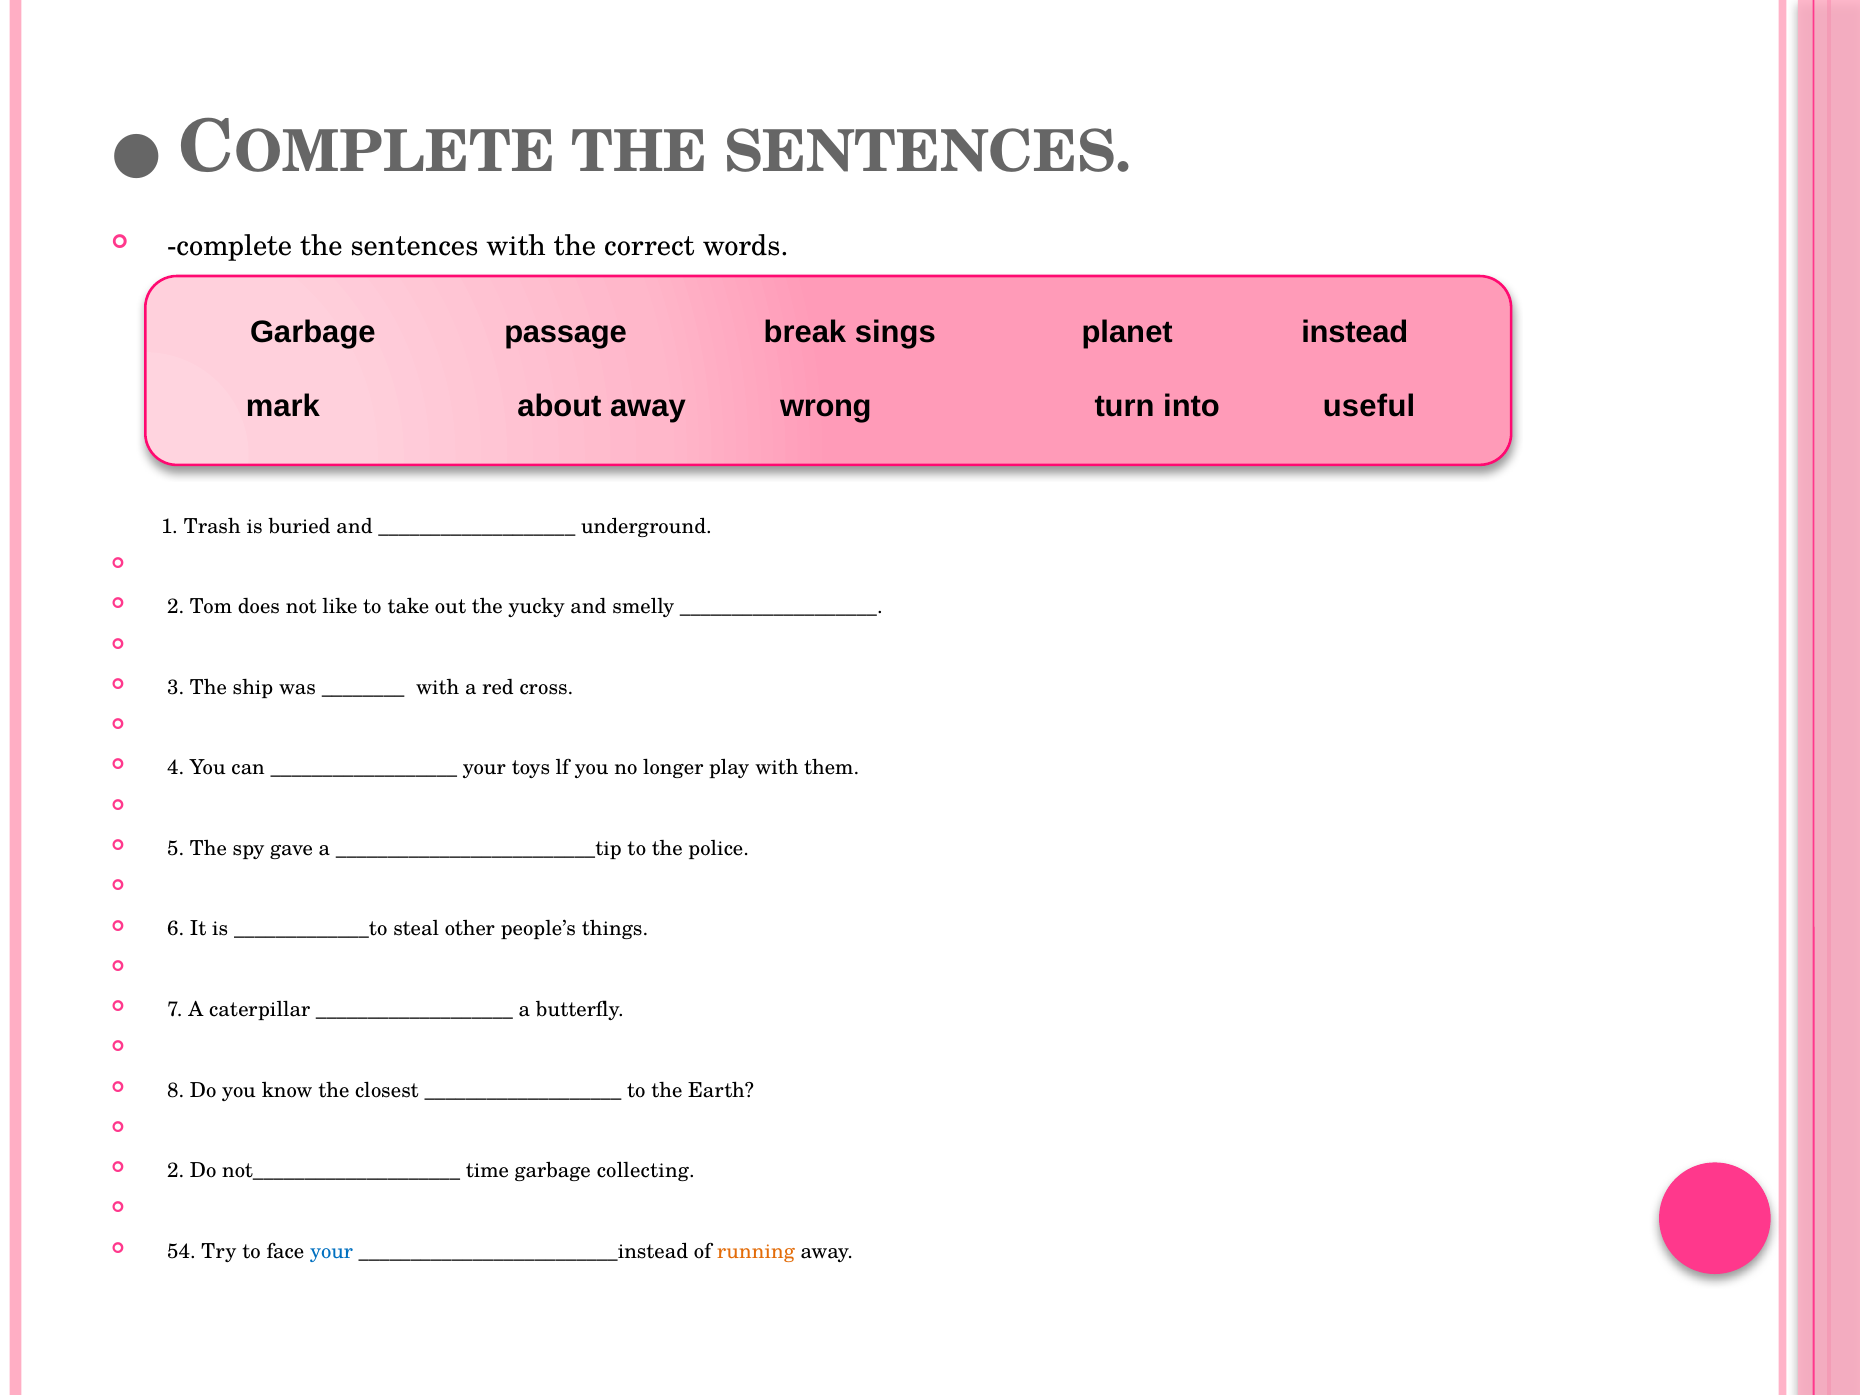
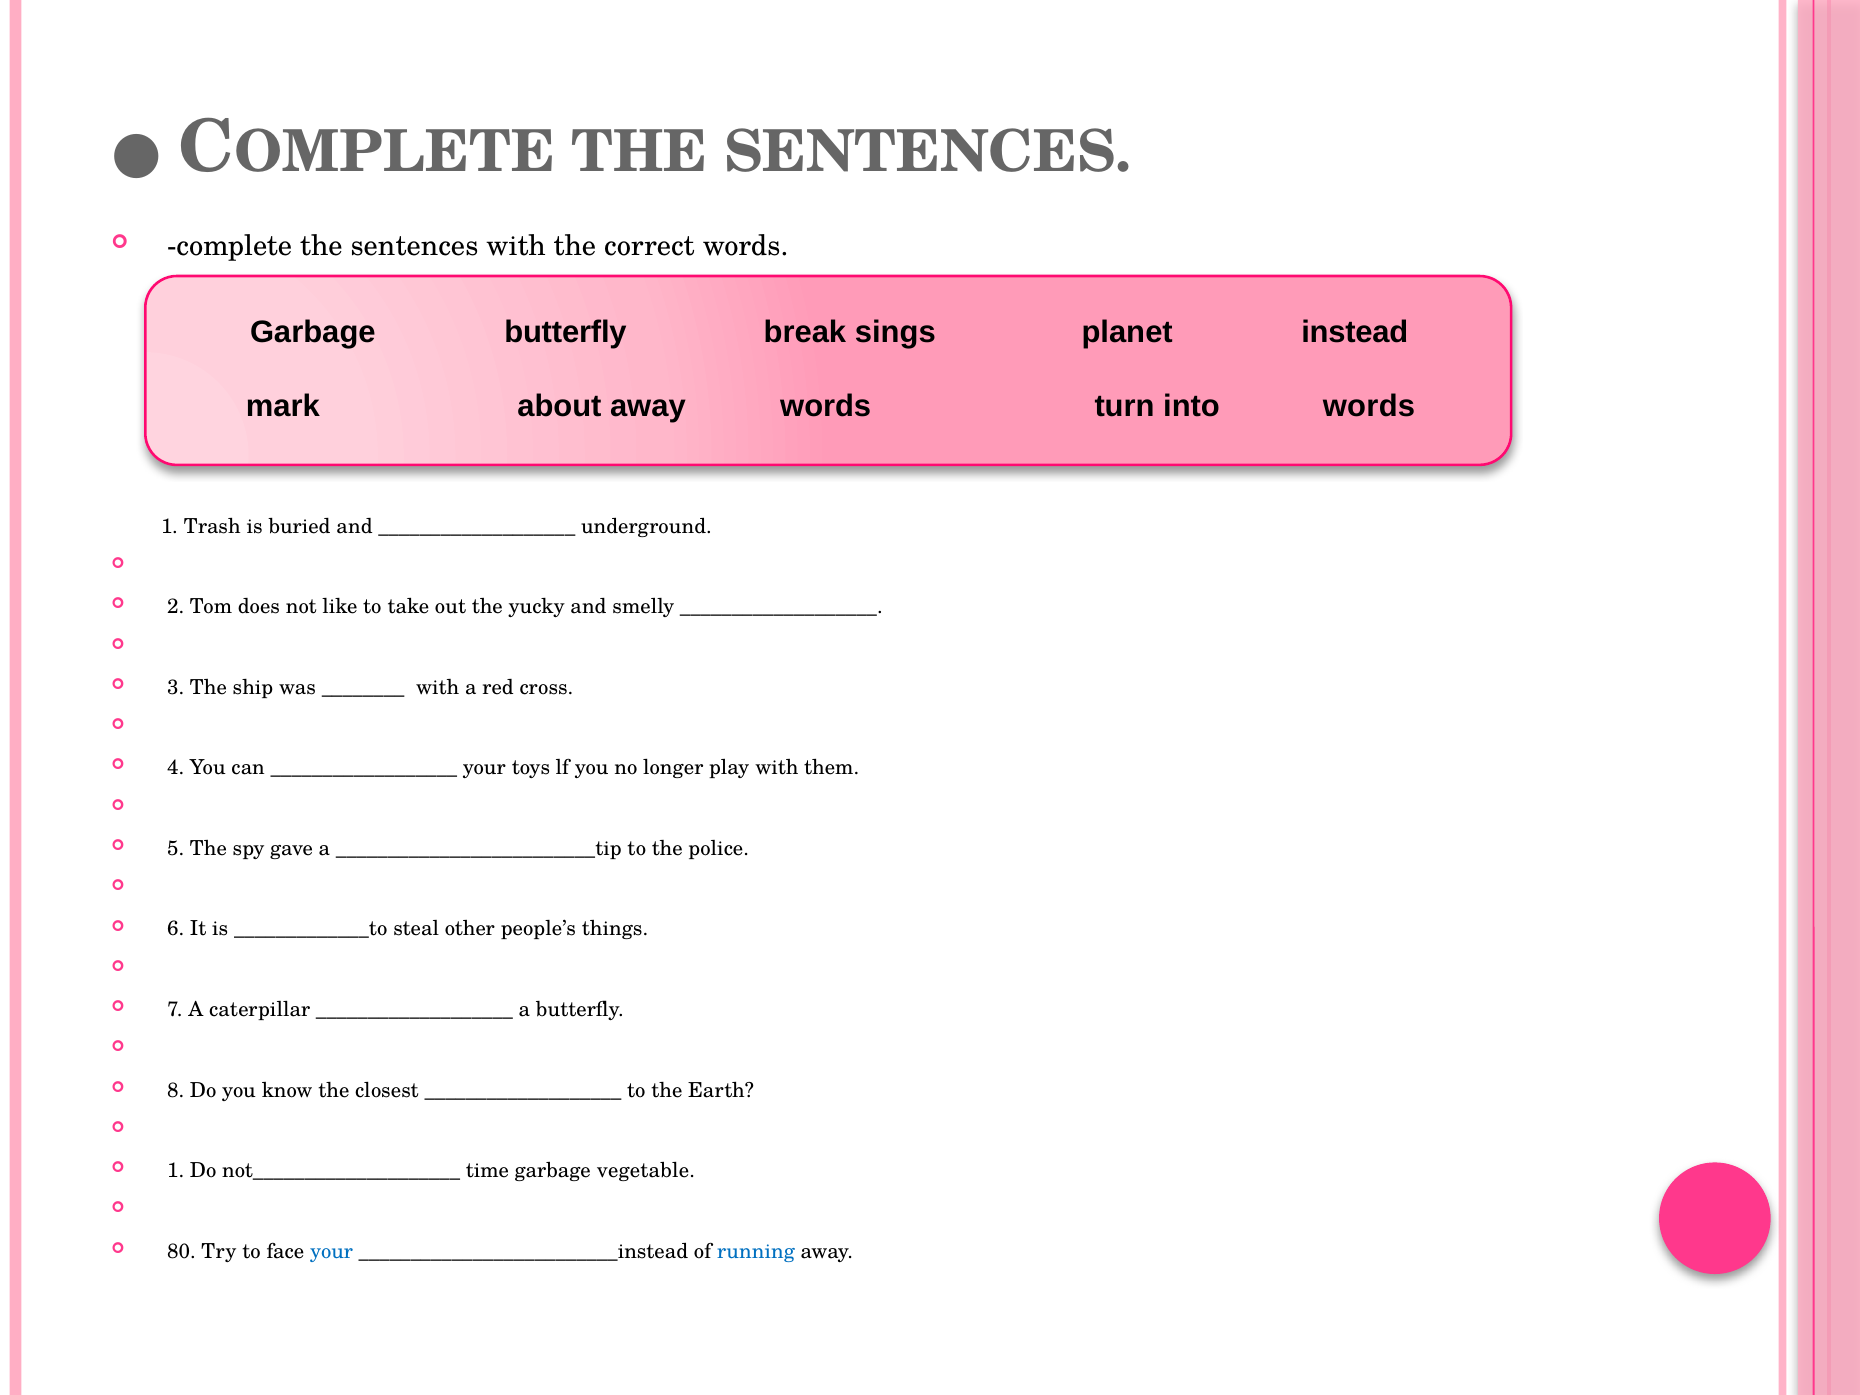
Garbage passage: passage -> butterfly
away wrong: wrong -> words
into useful: useful -> words
2 at (176, 1171): 2 -> 1
collecting: collecting -> vegetable
54: 54 -> 80
running colour: orange -> blue
